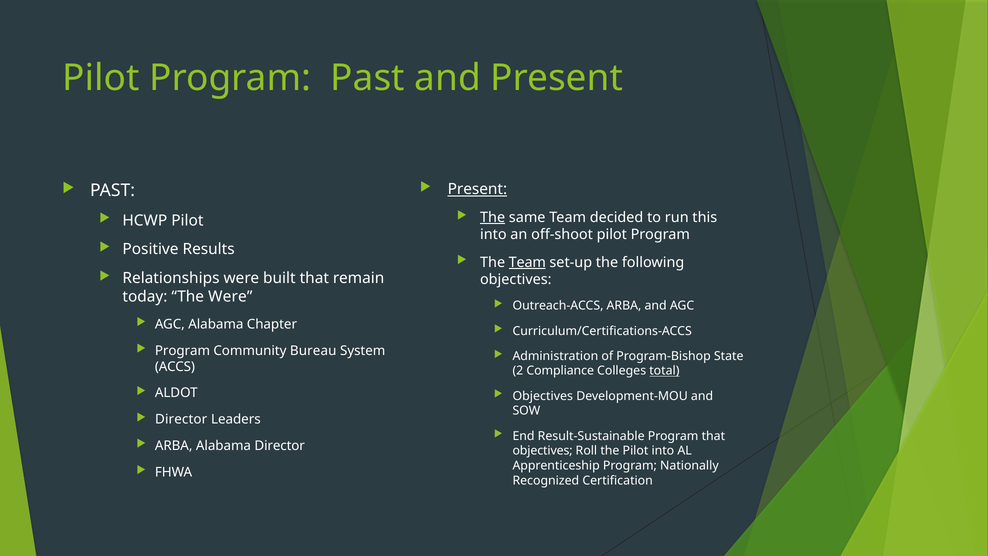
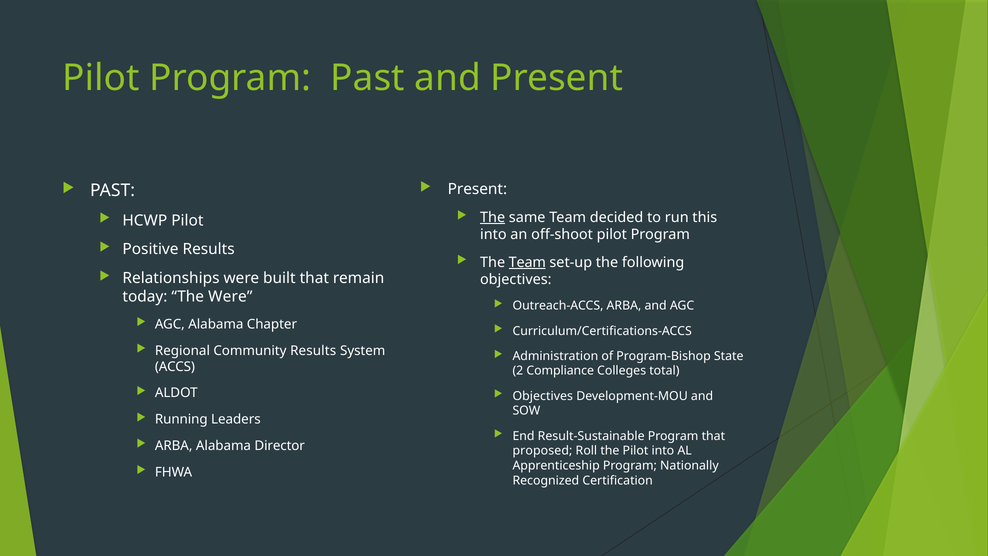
Present at (477, 189) underline: present -> none
Program at (182, 350): Program -> Regional
Community Bureau: Bureau -> Results
total underline: present -> none
Director at (181, 419): Director -> Running
objectives at (543, 451): objectives -> proposed
